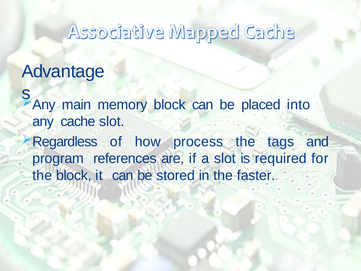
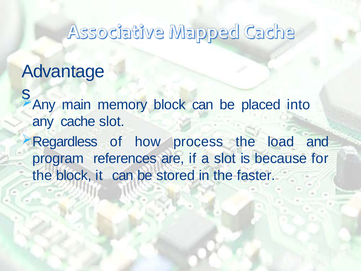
tags: tags -> load
required: required -> because
